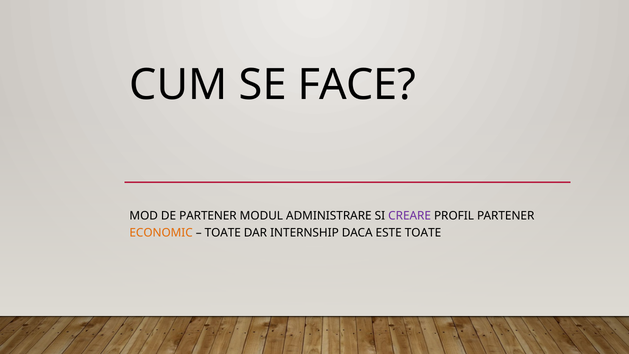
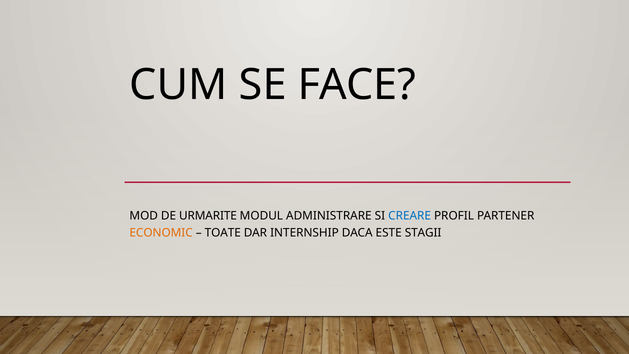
DE PARTENER: PARTENER -> URMARITE
CREARE colour: purple -> blue
ESTE TOATE: TOATE -> STAGII
